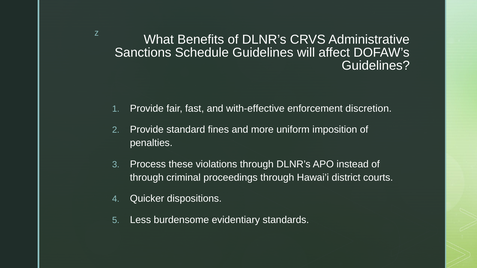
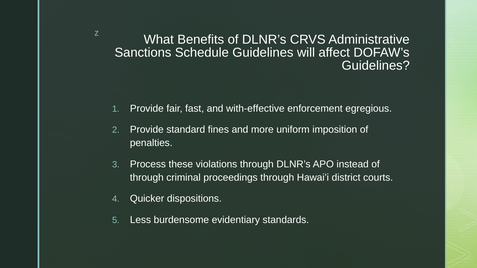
discretion: discretion -> egregious
